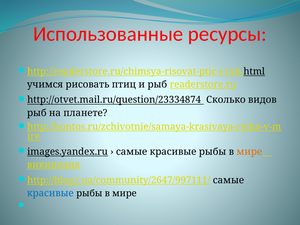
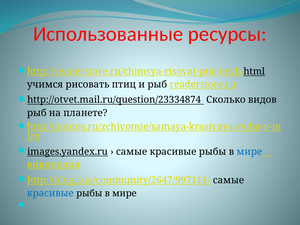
мире at (249, 152) colour: orange -> blue
